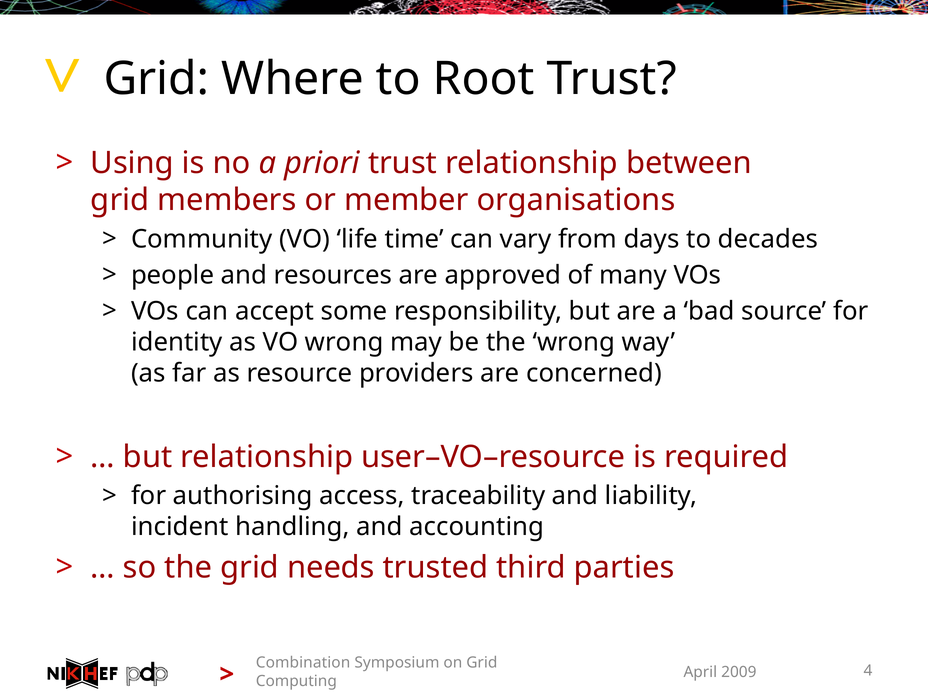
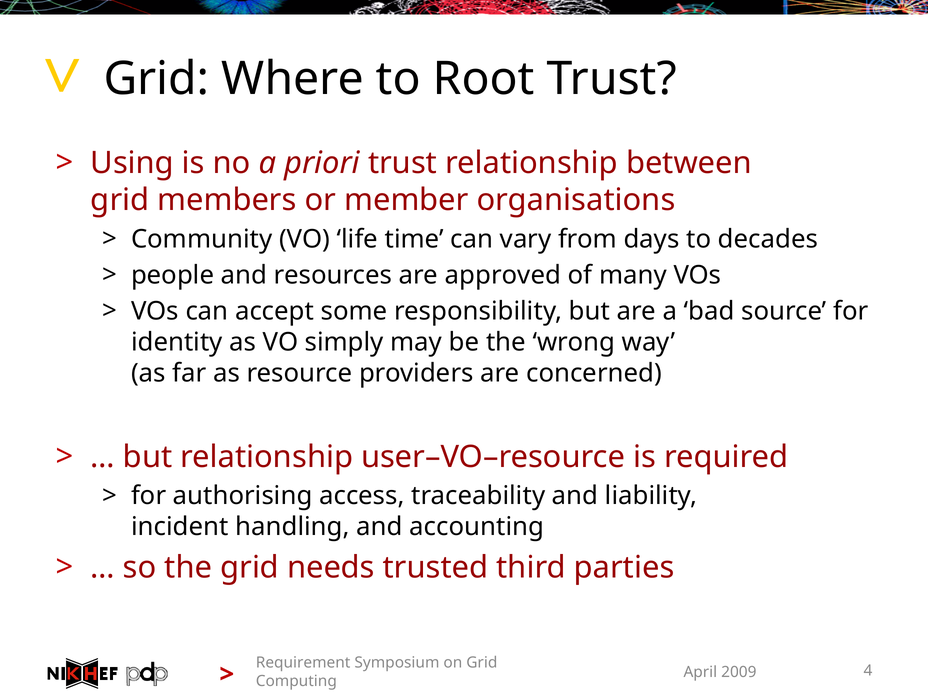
VO wrong: wrong -> simply
Combination: Combination -> Requirement
